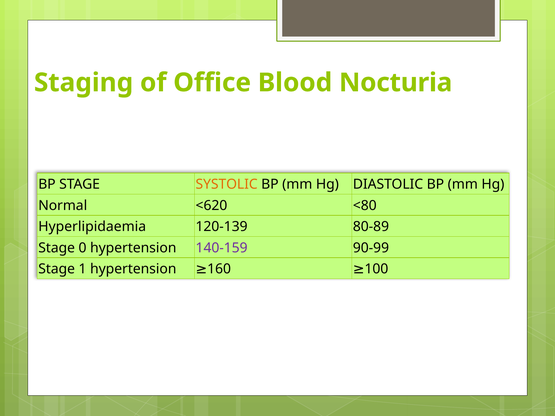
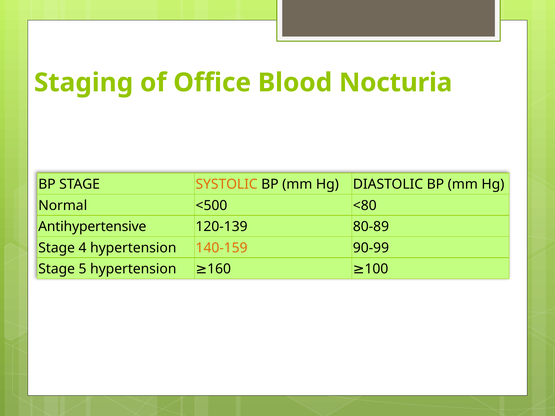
<620: <620 -> <500
Hyperlipidaemia: Hyperlipidaemia -> Antihypertensive
0: 0 -> 4
140-159 colour: purple -> orange
1: 1 -> 5
